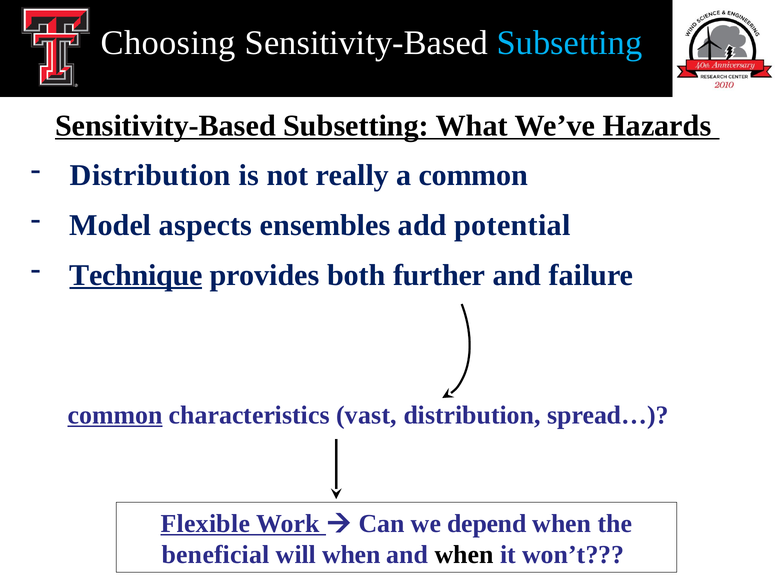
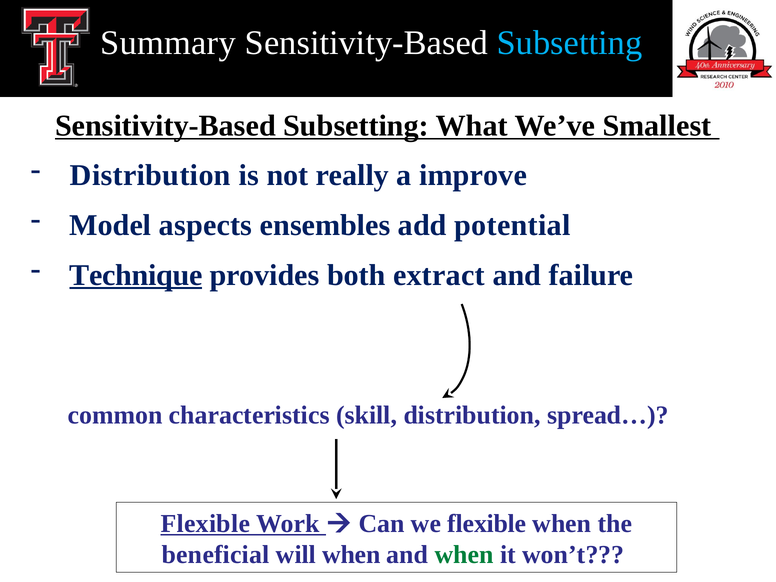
Choosing: Choosing -> Summary
Hazards: Hazards -> Smallest
a common: common -> improve
further: further -> extract
common at (115, 415) underline: present -> none
vast: vast -> skill
we depend: depend -> flexible
when at (464, 555) colour: black -> green
